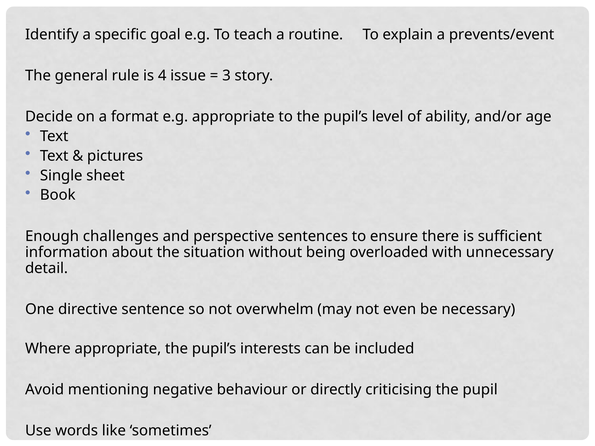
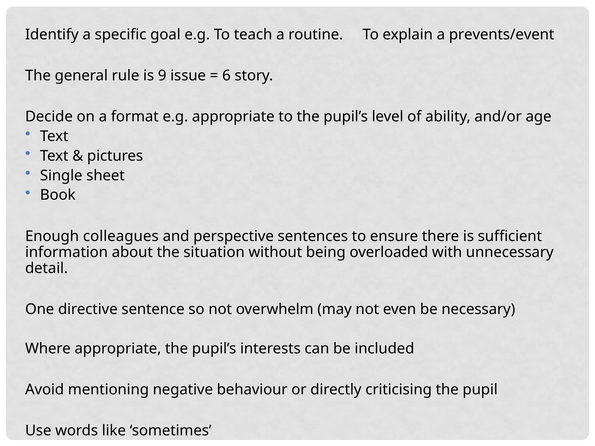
4: 4 -> 9
3: 3 -> 6
challenges: challenges -> colleagues
